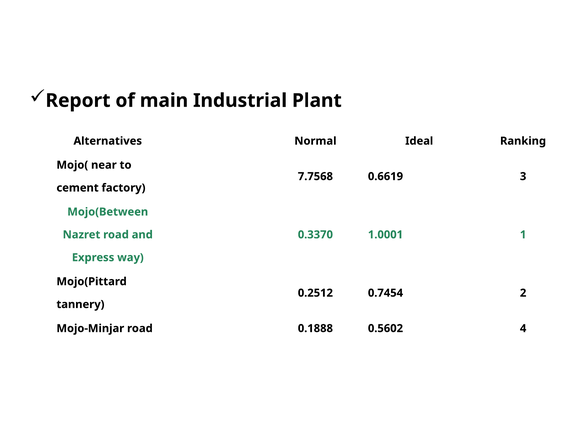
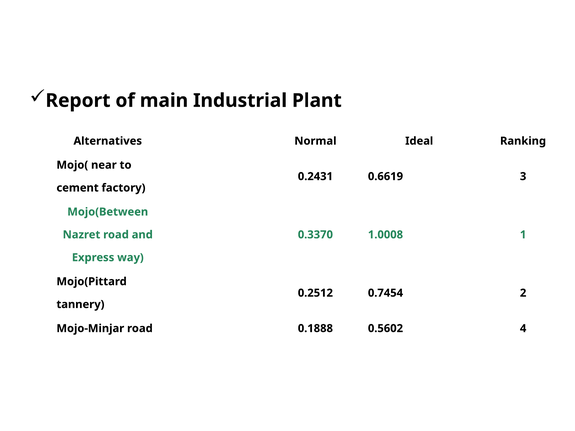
7.7568: 7.7568 -> 0.2431
1.0001: 1.0001 -> 1.0008
